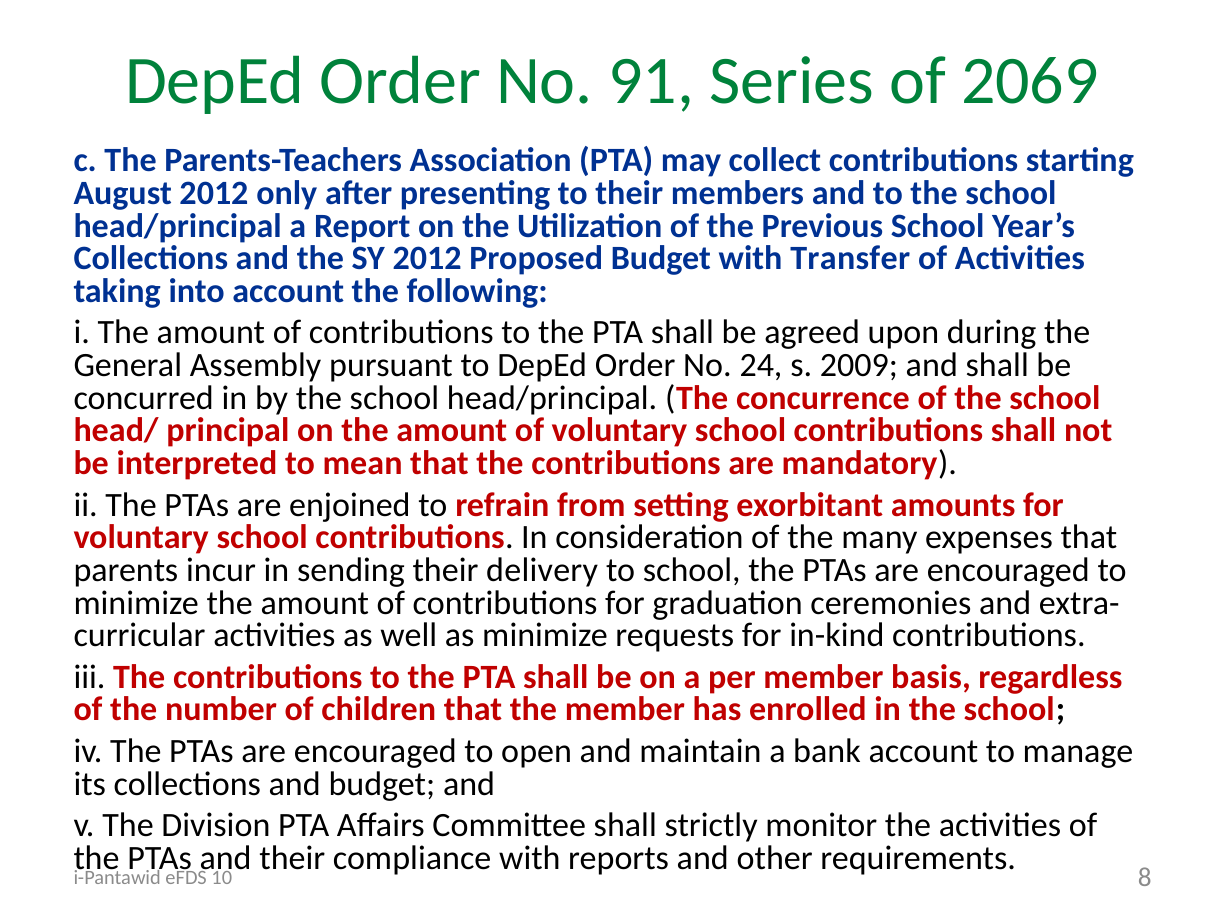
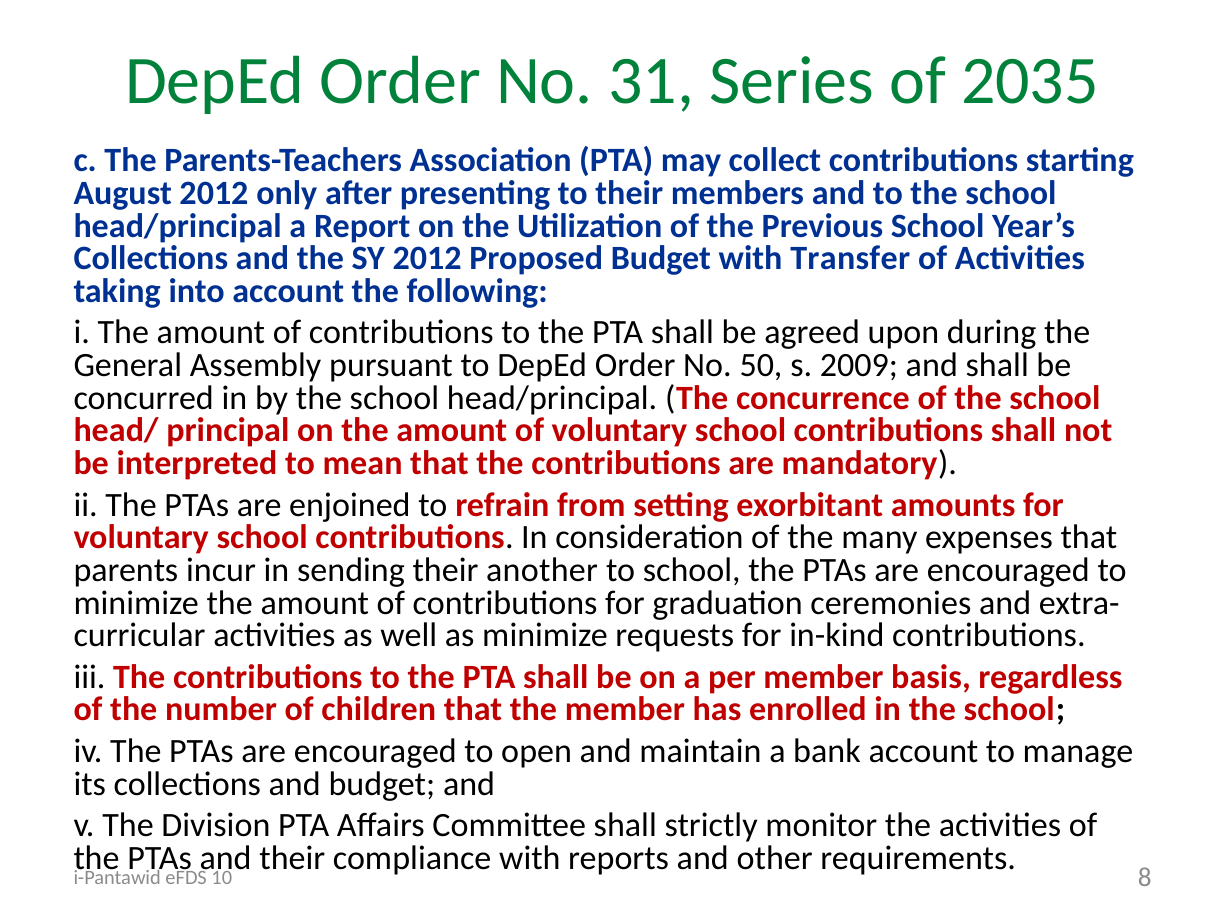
91: 91 -> 31
2069: 2069 -> 2035
24: 24 -> 50
delivery: delivery -> another
